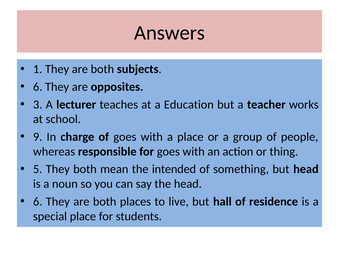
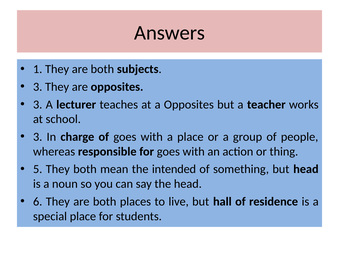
6 at (38, 87): 6 -> 3
a Education: Education -> Opposites
9 at (38, 137): 9 -> 3
